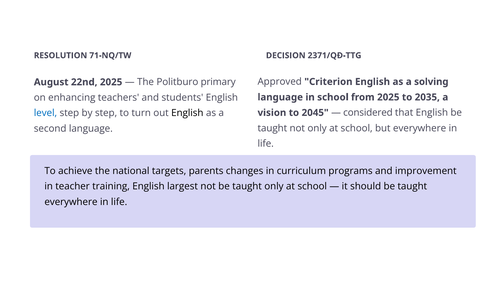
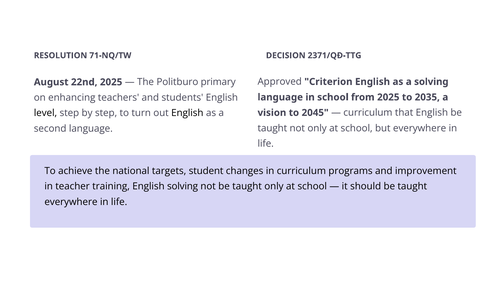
level colour: blue -> black
considered at (368, 113): considered -> curriculum
parents: parents -> student
English largest: largest -> solving
